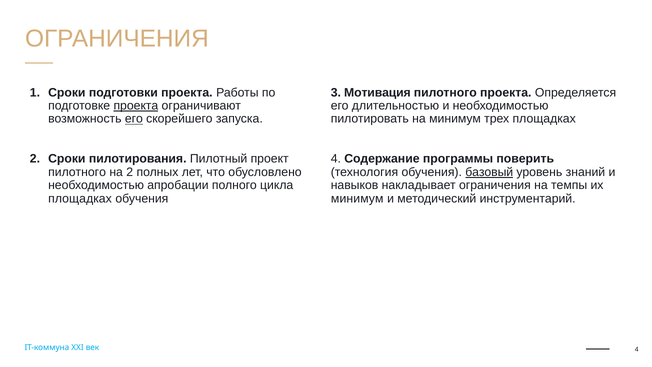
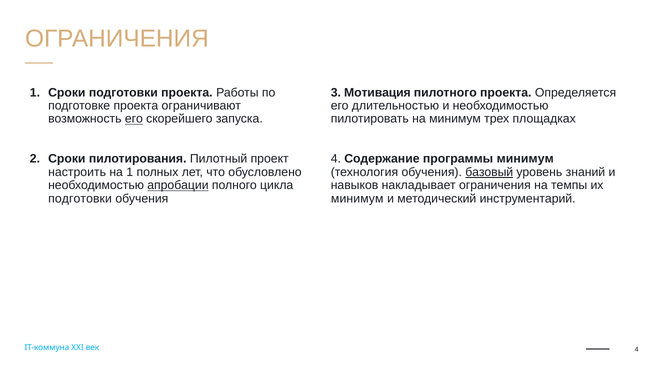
проекта at (136, 106) underline: present -> none
программы поверить: поверить -> минимум
пилотного at (77, 172): пилотного -> настроить
на 2: 2 -> 1
апробации underline: none -> present
площадках at (80, 198): площадках -> подготовки
